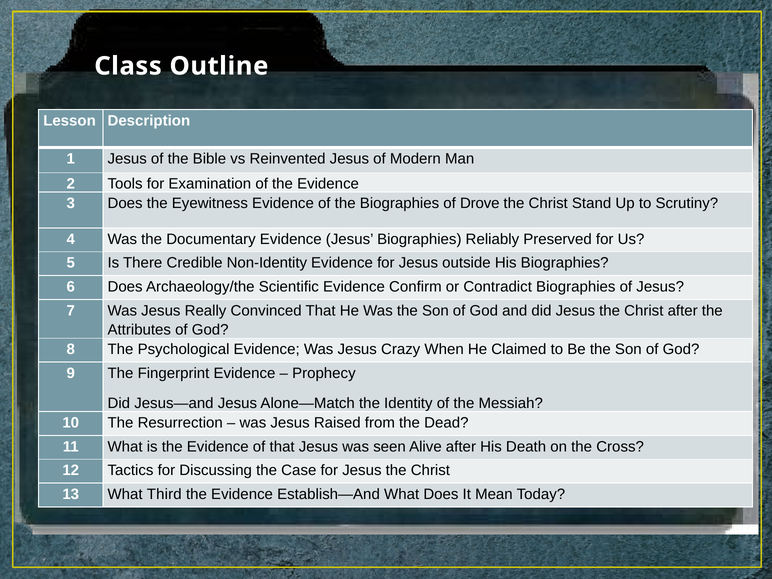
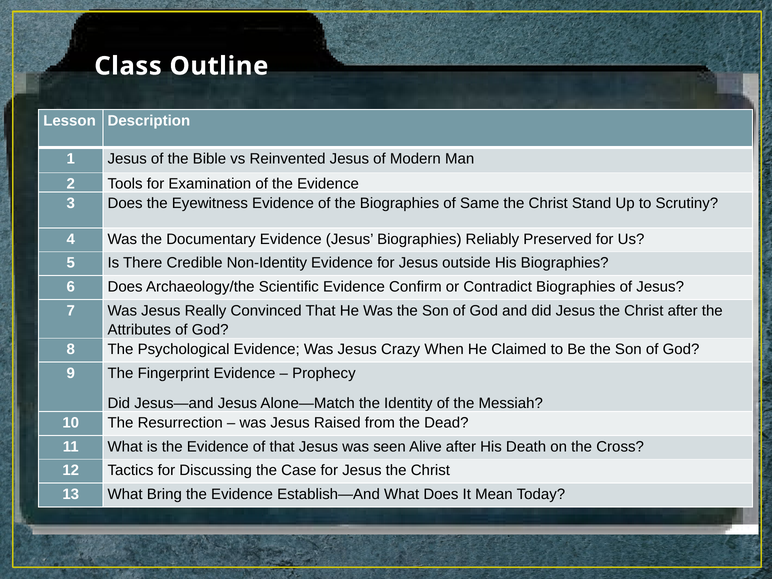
Drove: Drove -> Same
Third: Third -> Bring
